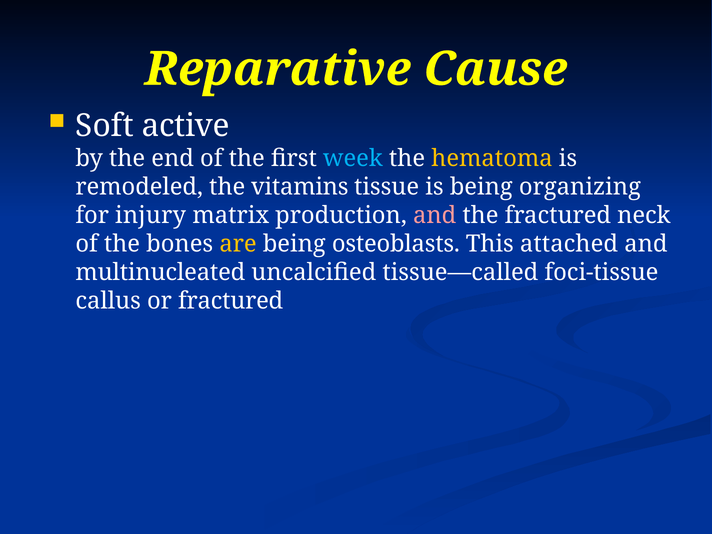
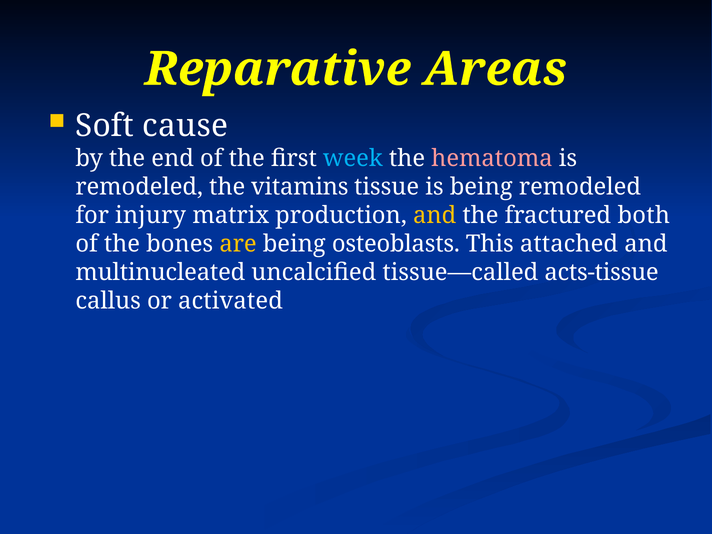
Cause: Cause -> Areas
active: active -> cause
hematoma colour: yellow -> pink
being organizing: organizing -> remodeled
and at (435, 215) colour: pink -> yellow
neck: neck -> both
foci-tissue: foci-tissue -> acts-tissue
or fractured: fractured -> activated
